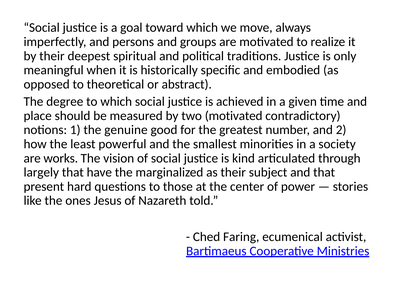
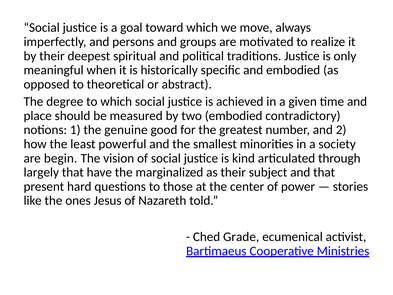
two motivated: motivated -> embodied
works: works -> begin
Faring: Faring -> Grade
